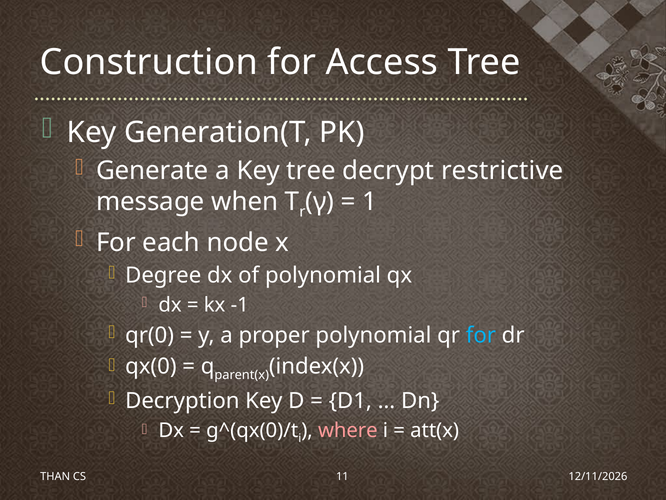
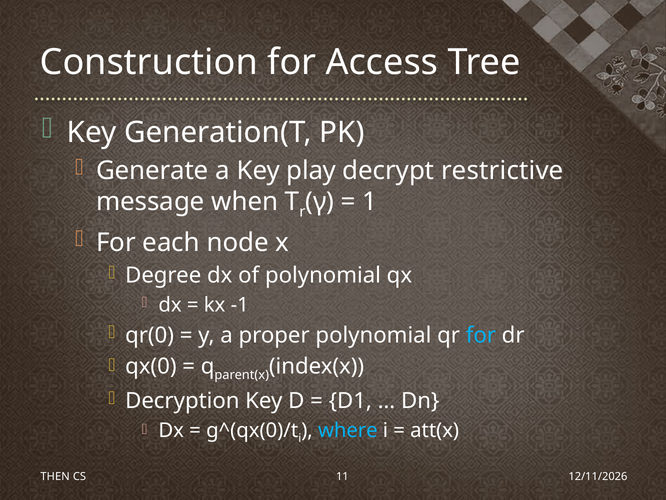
Key tree: tree -> play
where colour: pink -> light blue
THAN: THAN -> THEN
